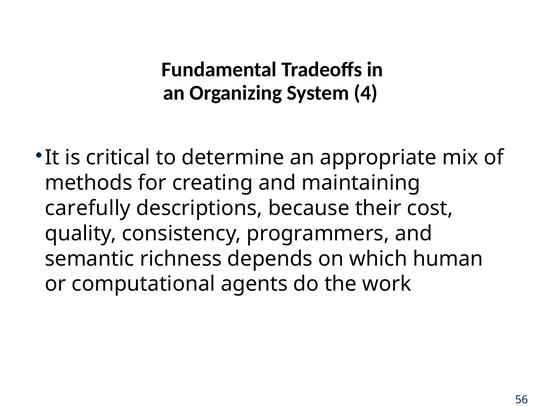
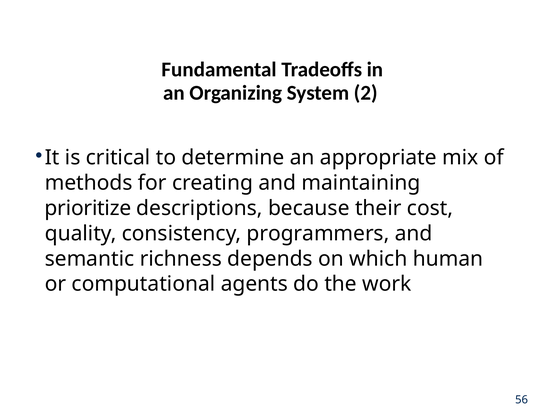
4: 4 -> 2
carefully: carefully -> prioritize
